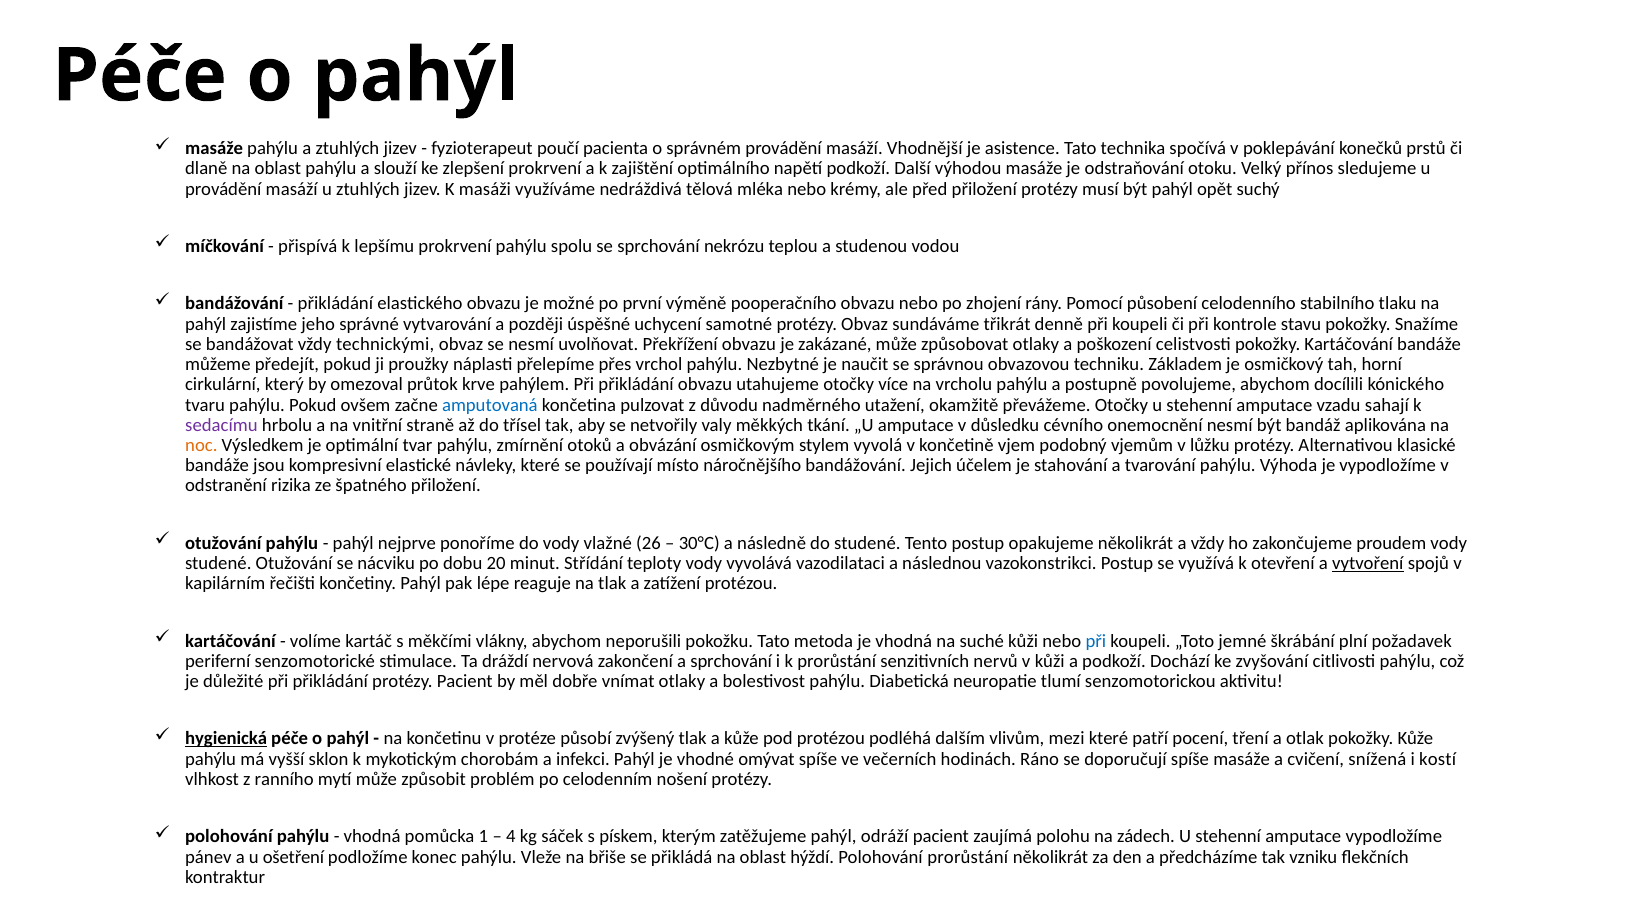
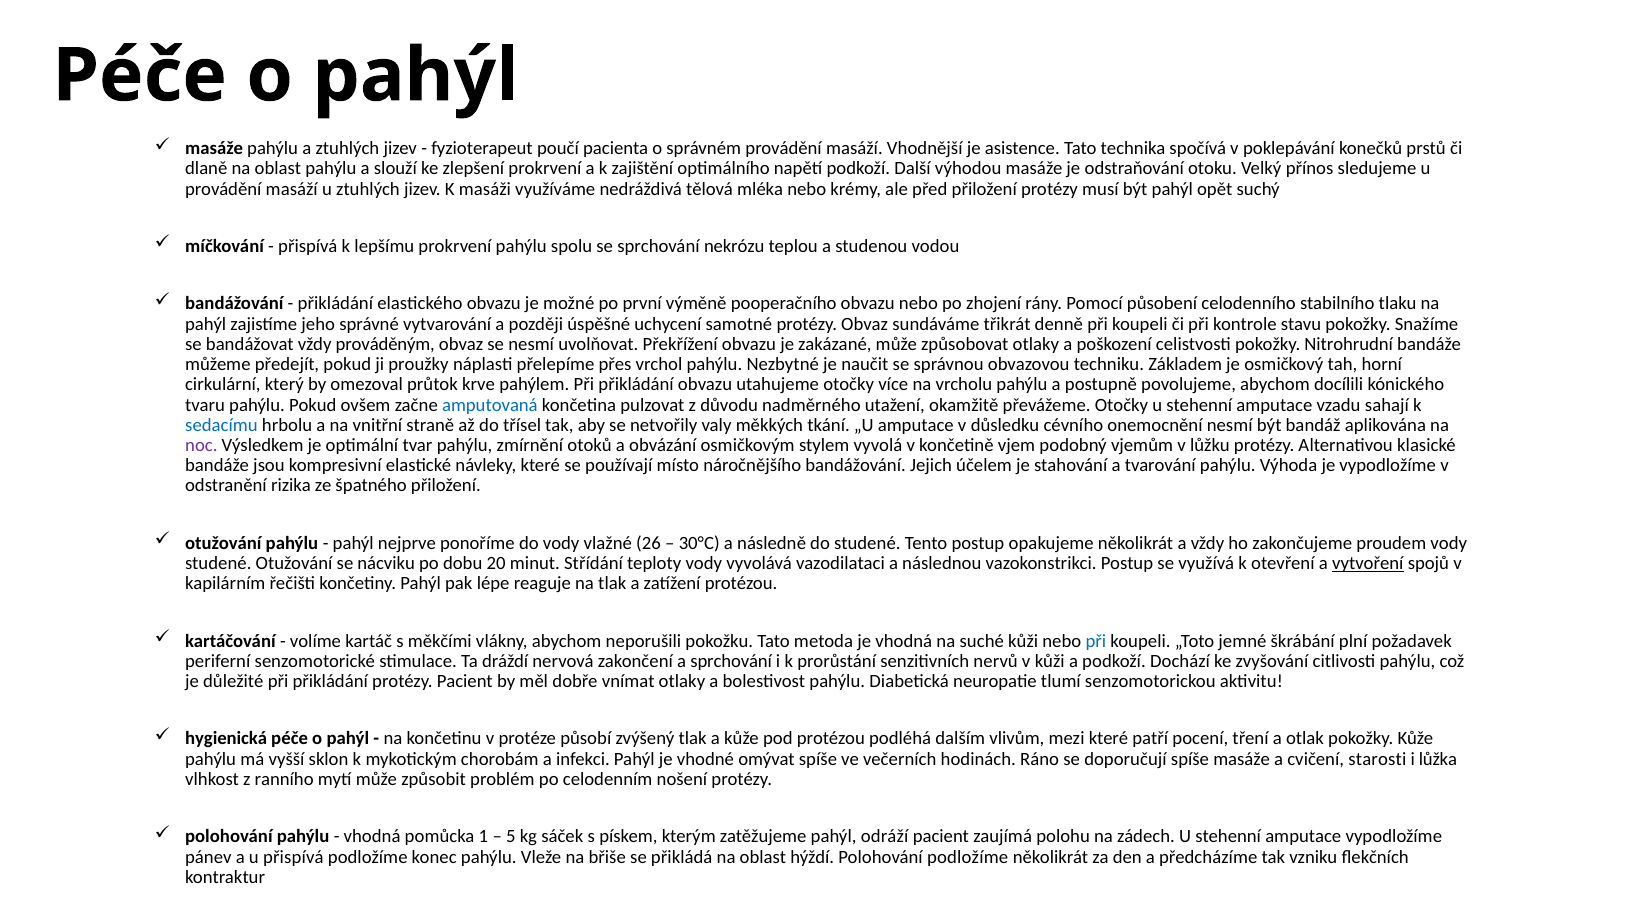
technickými: technickými -> prováděným
pokožky Kartáčování: Kartáčování -> Nitrohrudní
sedacímu colour: purple -> blue
noc colour: orange -> purple
hygienická underline: present -> none
snížená: snížená -> starosti
kostí: kostí -> lůžka
4: 4 -> 5
u ošetření: ošetření -> přispívá
Polohování prorůstání: prorůstání -> podložíme
